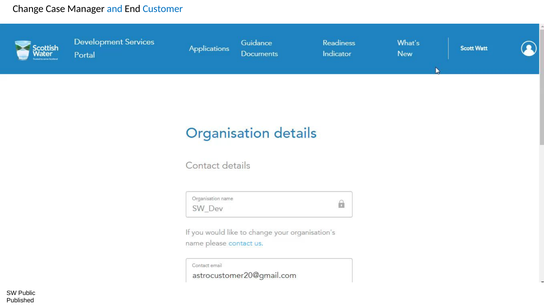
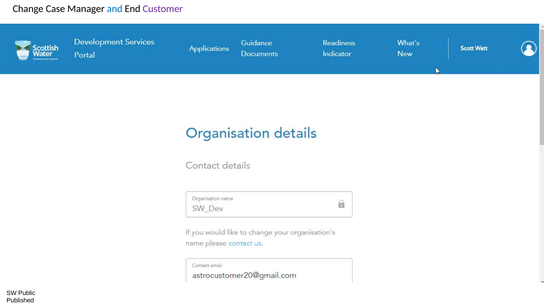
Customer colour: blue -> purple
